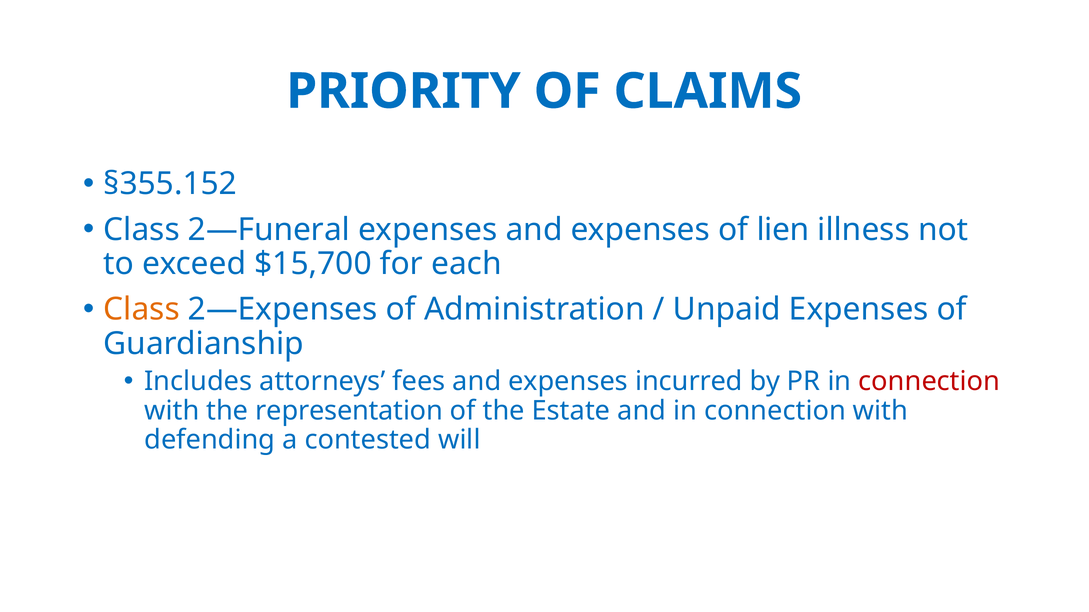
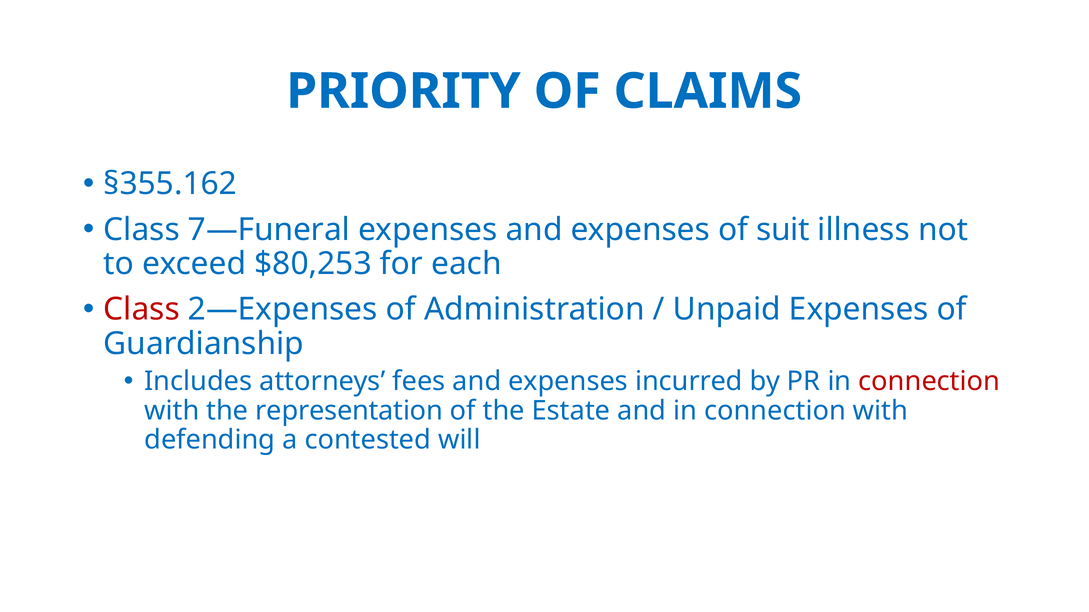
§355.152: §355.152 -> §355.162
2—Funeral: 2—Funeral -> 7—Funeral
lien: lien -> suit
$15,700: $15,700 -> $80,253
Class at (142, 310) colour: orange -> red
